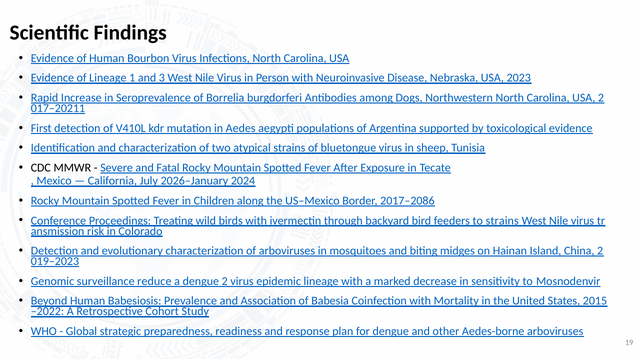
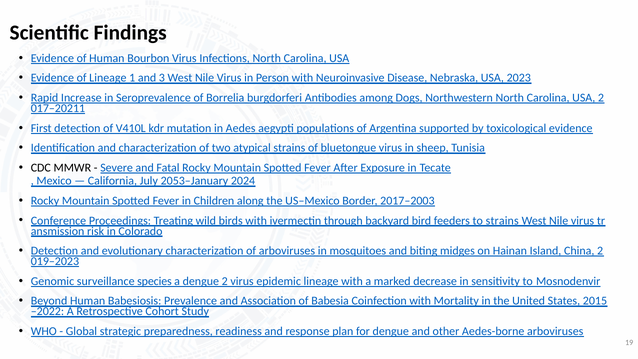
2026–January: 2026–January -> 2053–January
2017–2086: 2017–2086 -> 2017–2003
reduce: reduce -> species
